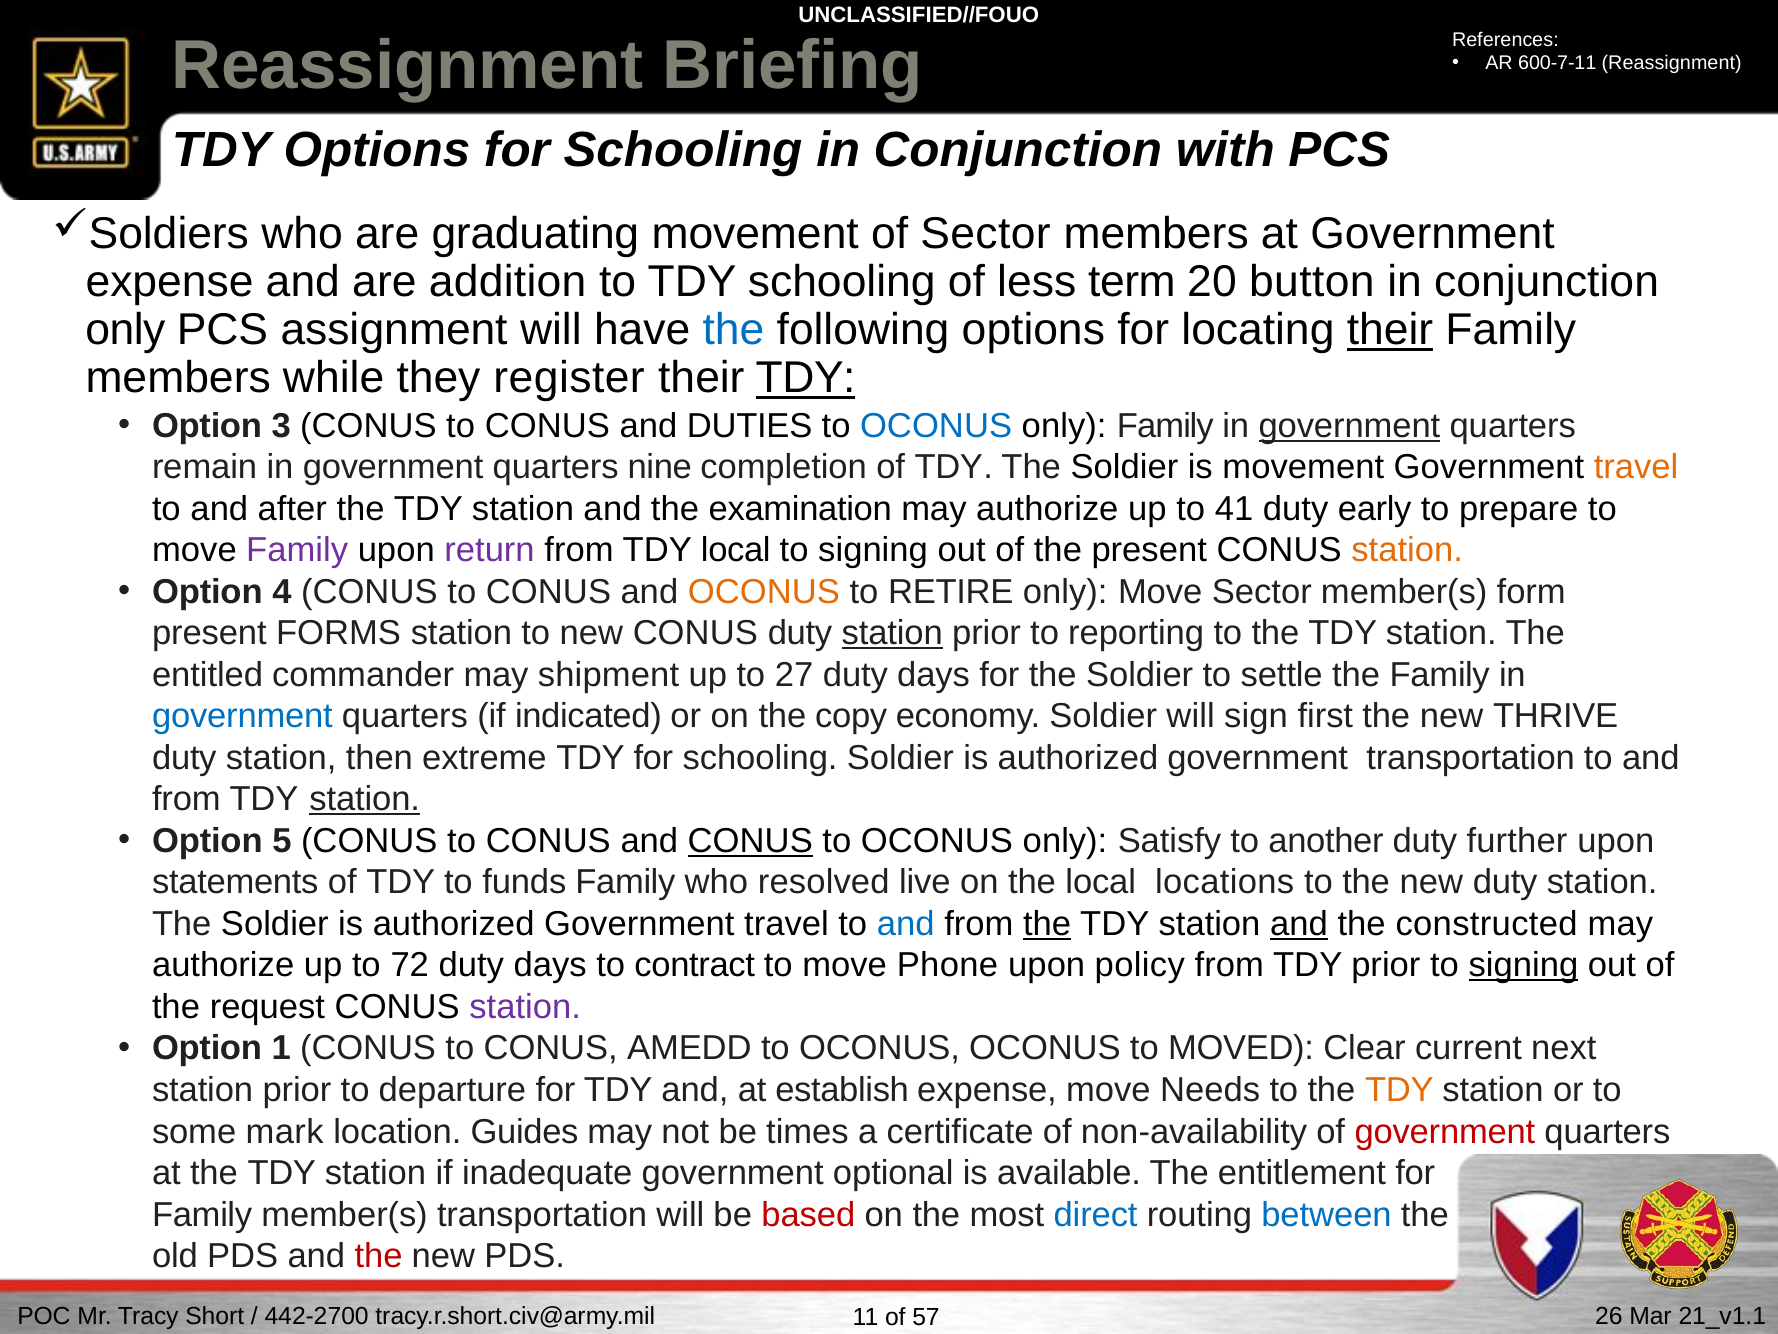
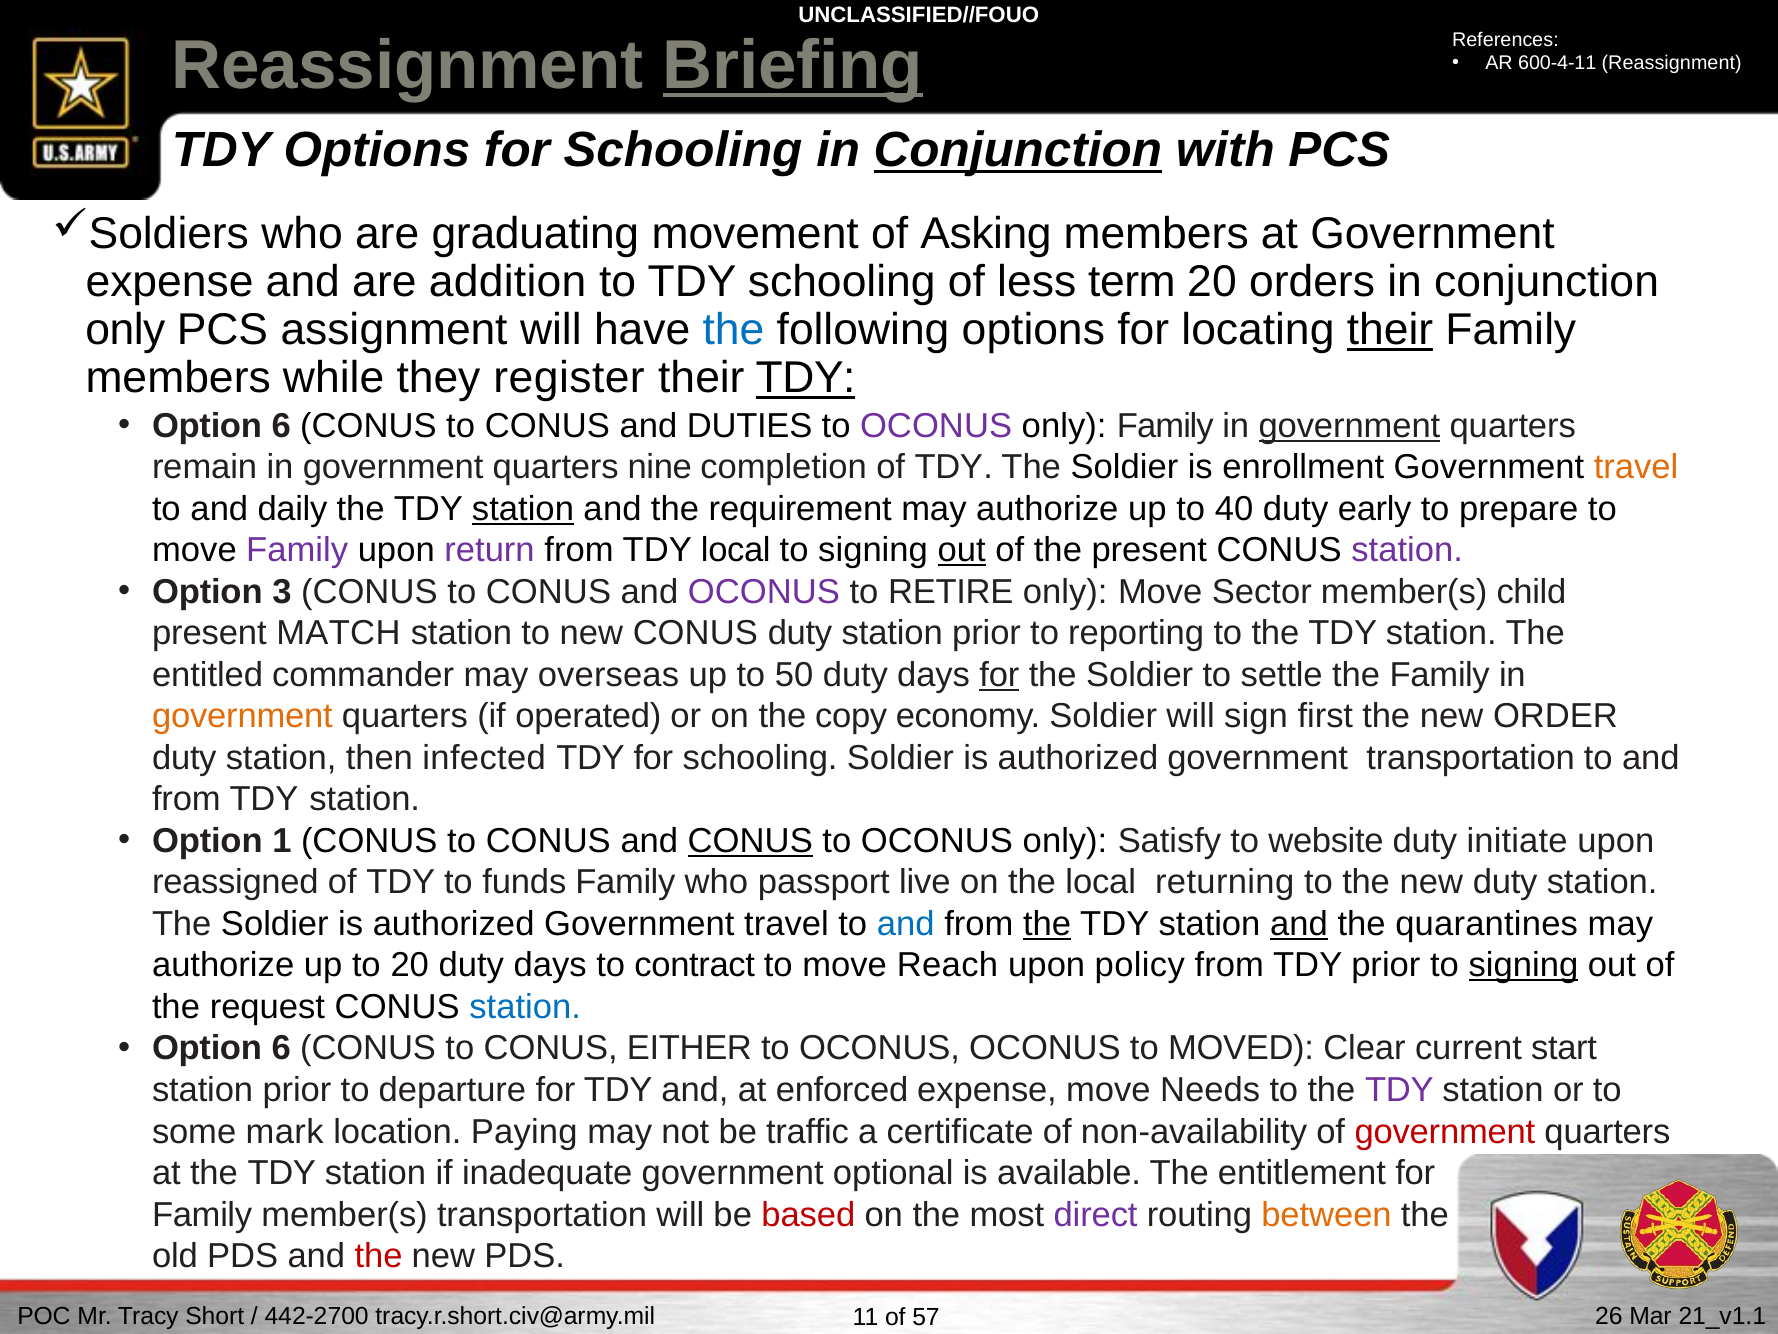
Briefing underline: none -> present
600-7-11: 600-7-11 -> 600-4-11
Conjunction at (1018, 150) underline: none -> present
of Sector: Sector -> Asking
button: button -> orders
3 at (281, 426): 3 -> 6
OCONUS at (936, 426) colour: blue -> purple
is movement: movement -> enrollment
after: after -> daily
station at (523, 509) underline: none -> present
examination: examination -> requirement
41: 41 -> 40
out at (962, 550) underline: none -> present
station at (1407, 550) colour: orange -> purple
4: 4 -> 3
OCONUS at (764, 592) colour: orange -> purple
form: form -> child
FORMS: FORMS -> MATCH
station at (892, 633) underline: present -> none
shipment: shipment -> overseas
27: 27 -> 50
for at (999, 675) underline: none -> present
government at (242, 716) colour: blue -> orange
indicated: indicated -> operated
THRIVE: THRIVE -> ORDER
extreme: extreme -> infected
station at (365, 799) underline: present -> none
5: 5 -> 1
another: another -> website
further: further -> initiate
statements: statements -> reassigned
resolved: resolved -> passport
locations: locations -> returning
constructed: constructed -> quarantines
to 72: 72 -> 20
Phone: Phone -> Reach
station at (525, 1007) colour: purple -> blue
1 at (281, 1048): 1 -> 6
AMEDD: AMEDD -> EITHER
next: next -> start
establish: establish -> enforced
TDY at (1399, 1090) colour: orange -> purple
Guides: Guides -> Paying
times: times -> traffic
direct colour: blue -> purple
between colour: blue -> orange
